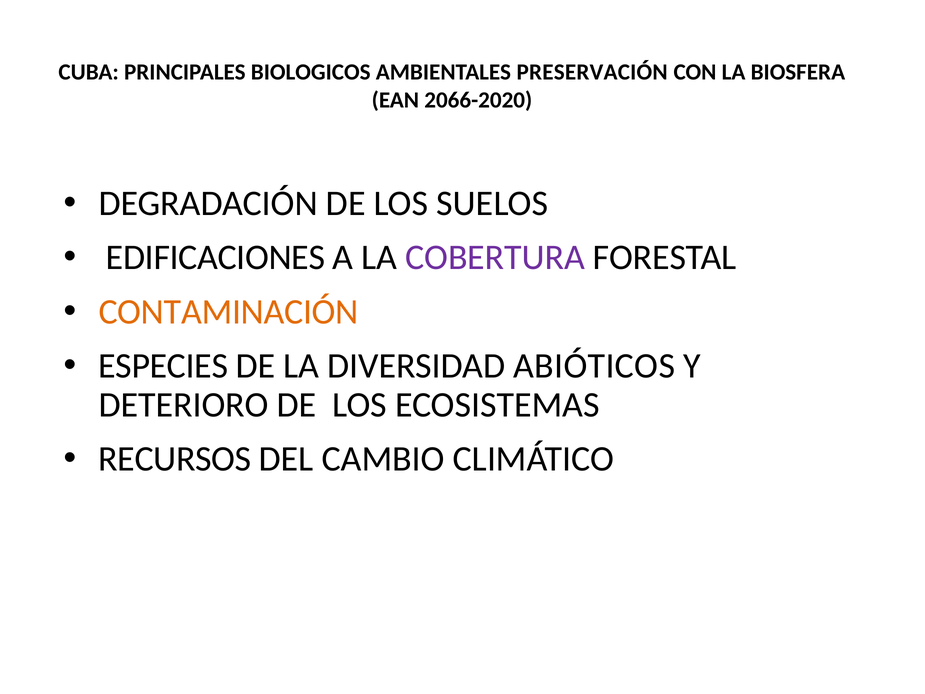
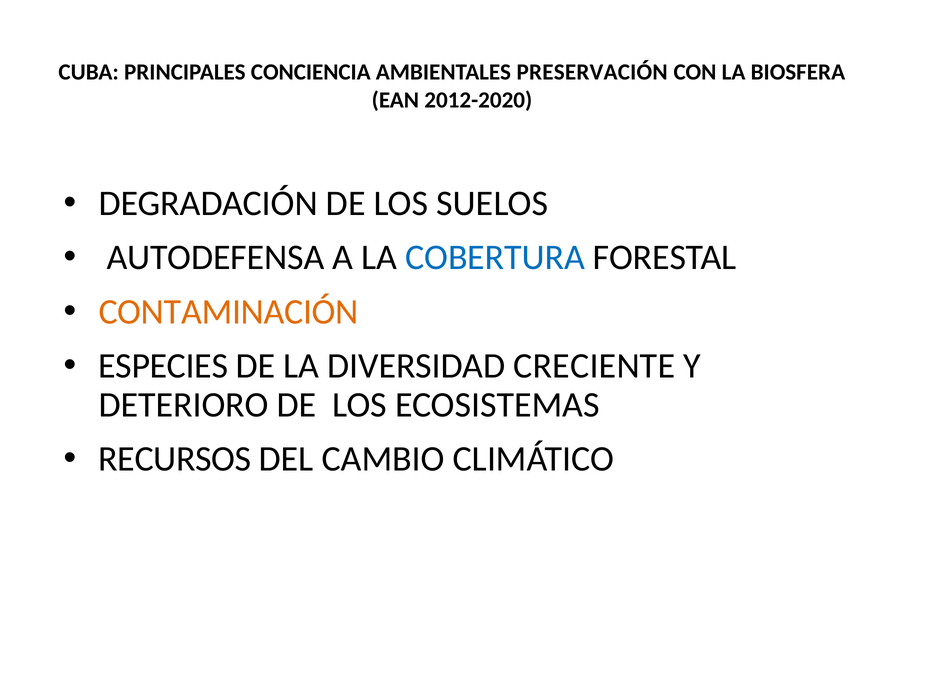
BIOLOGICOS: BIOLOGICOS -> CONCIENCIA
2066-2020: 2066-2020 -> 2012-2020
EDIFICACIONES: EDIFICACIONES -> AUTODEFENSA
COBERTURA colour: purple -> blue
ABIÓTICOS: ABIÓTICOS -> CRECIENTE
